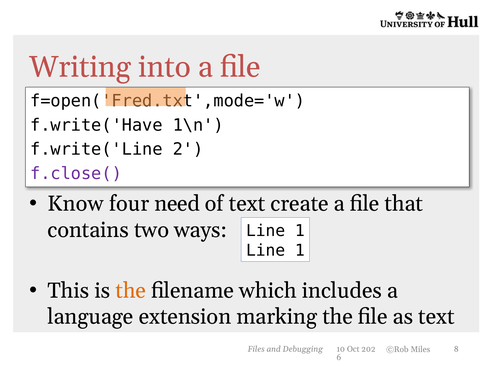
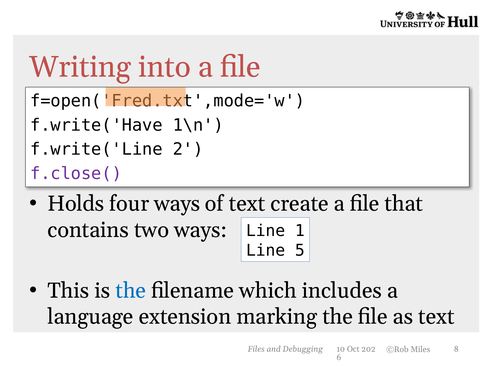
Know: Know -> Holds
four need: need -> ways
1 at (300, 250): 1 -> 5
the at (131, 291) colour: orange -> blue
